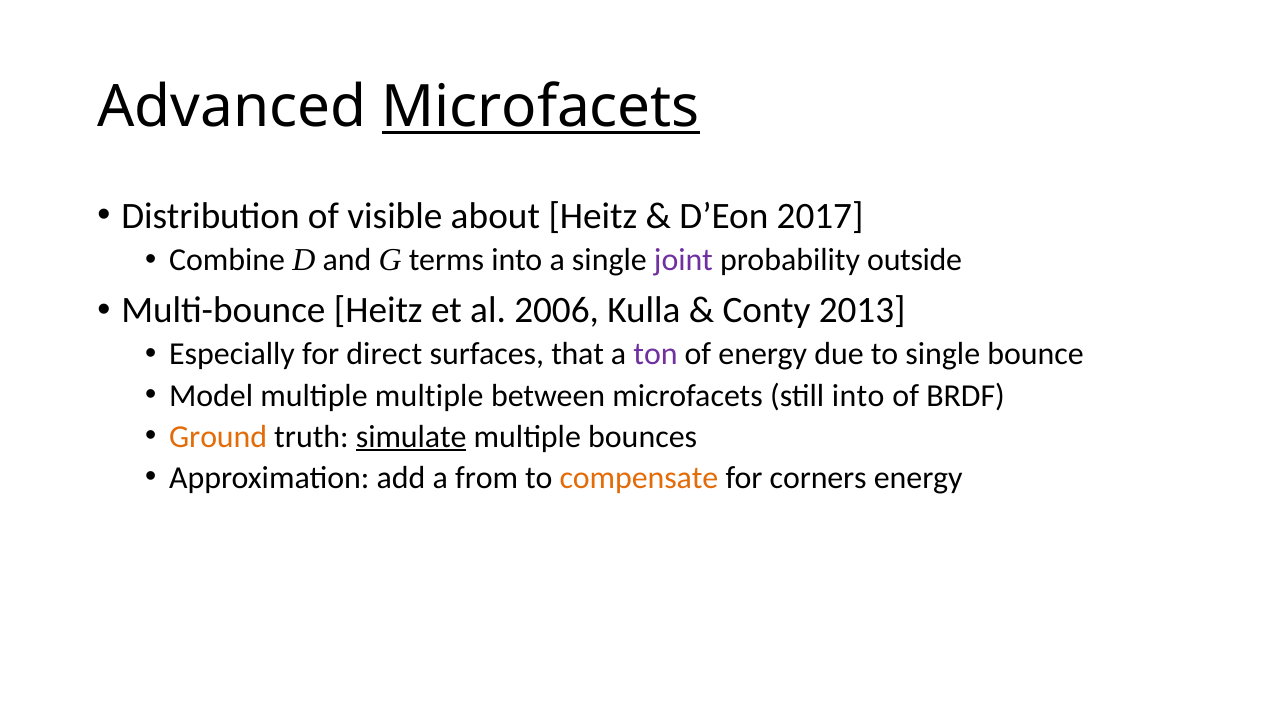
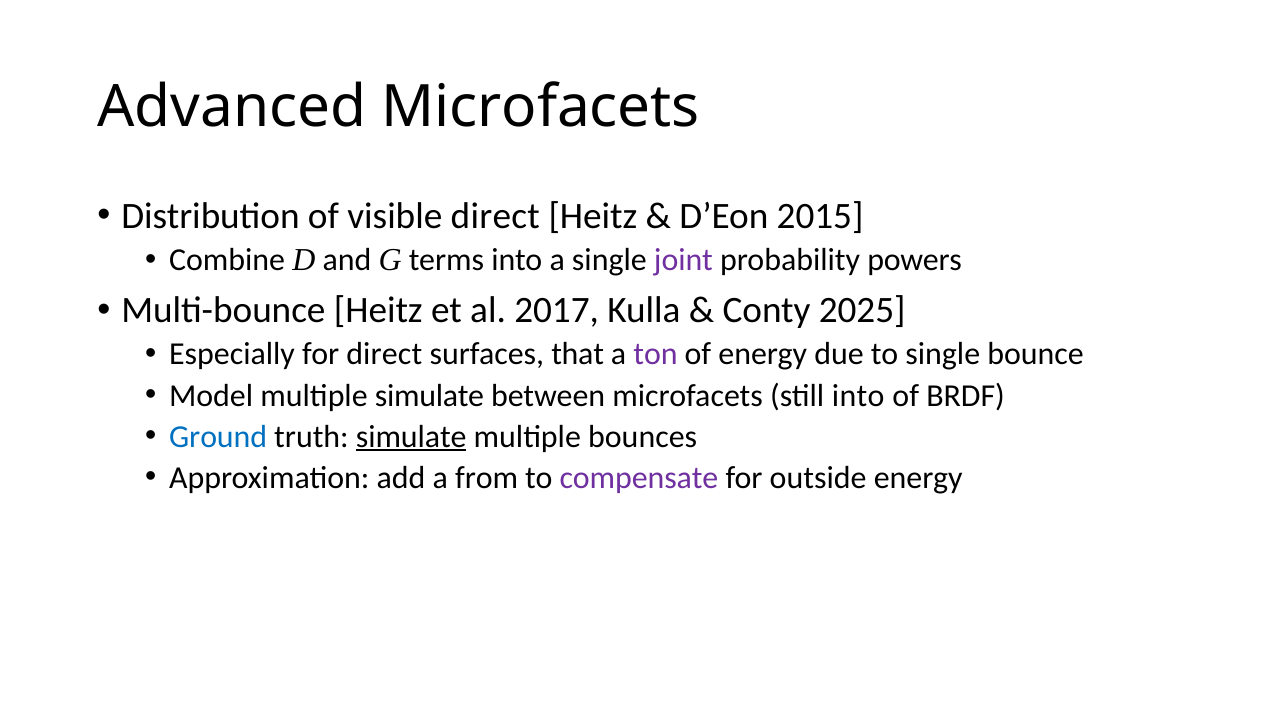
Microfacets at (541, 107) underline: present -> none
visible about: about -> direct
2017: 2017 -> 2015
outside: outside -> powers
2006: 2006 -> 2017
2013: 2013 -> 2025
multiple multiple: multiple -> simulate
Ground colour: orange -> blue
compensate colour: orange -> purple
corners: corners -> outside
